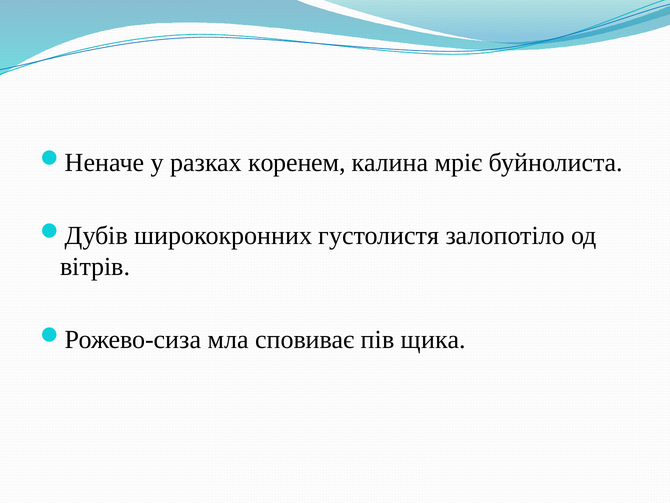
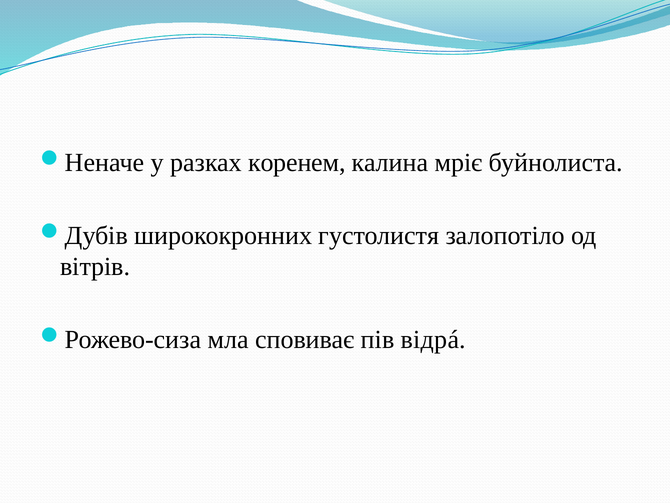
щика: щика -> відрá
